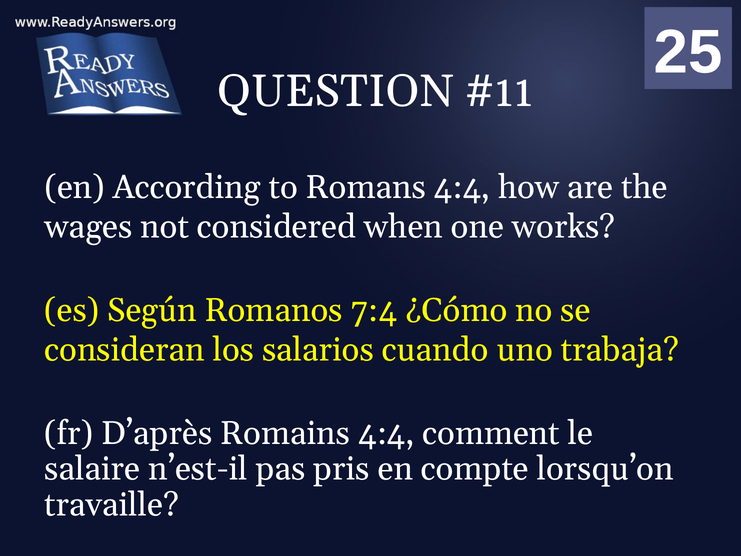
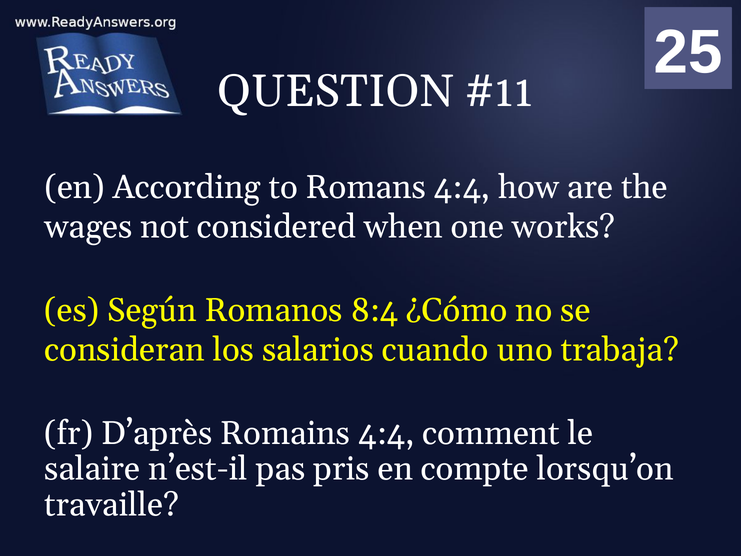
7:4: 7:4 -> 8:4
